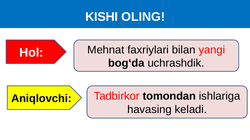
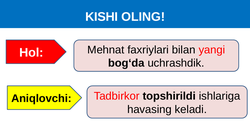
tomondan: tomondan -> topshirildi
